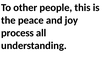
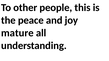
process: process -> mature
